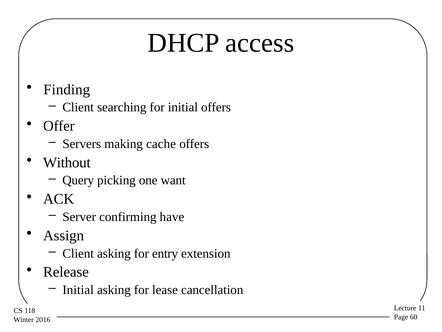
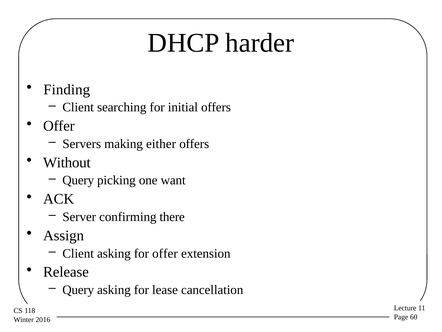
access: access -> harder
cache: cache -> either
have: have -> there
for entry: entry -> offer
Initial at (78, 289): Initial -> Query
